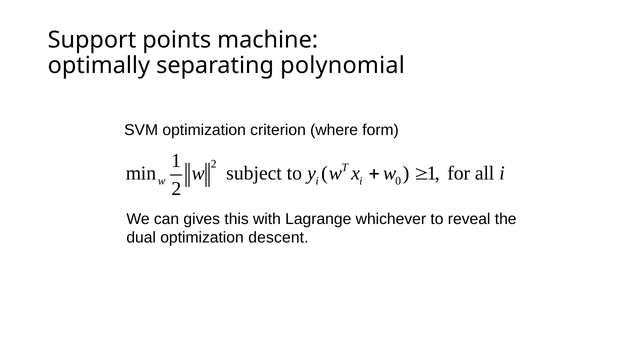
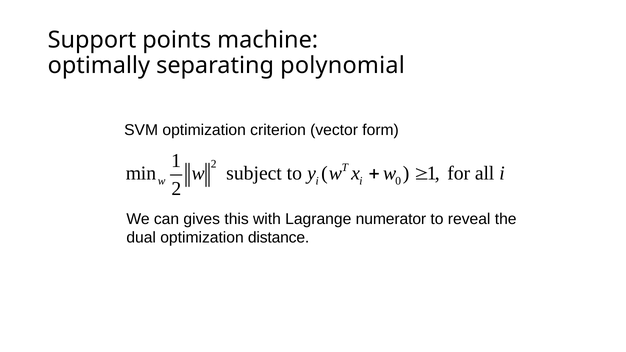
where: where -> vector
whichever: whichever -> numerator
descent: descent -> distance
